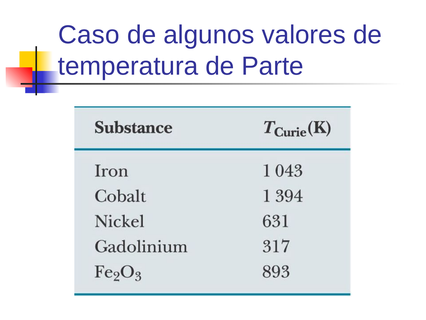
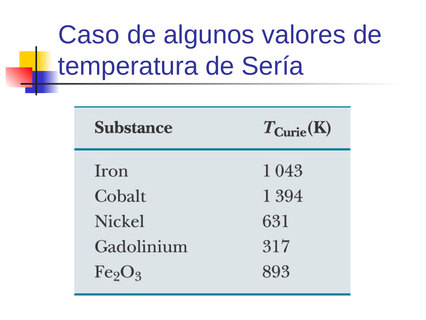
Parte: Parte -> Sería
